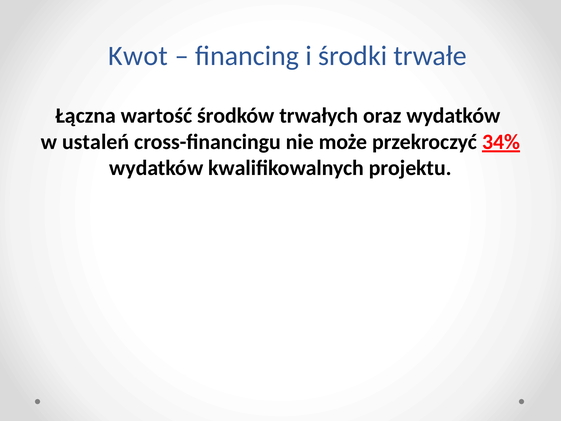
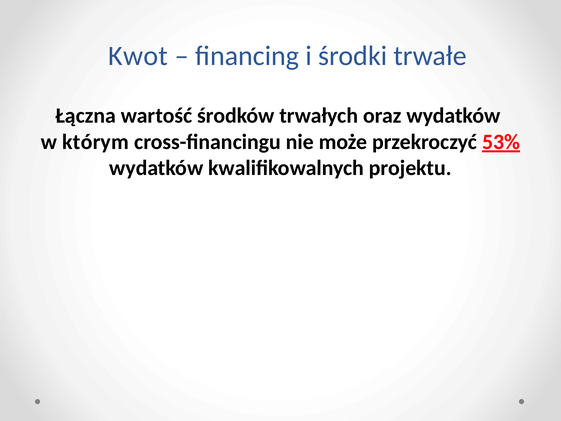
ustaleń: ustaleń -> którym
34%: 34% -> 53%
